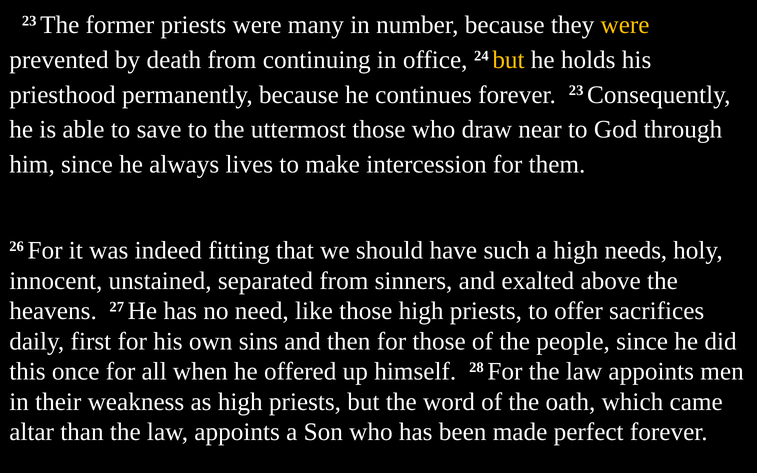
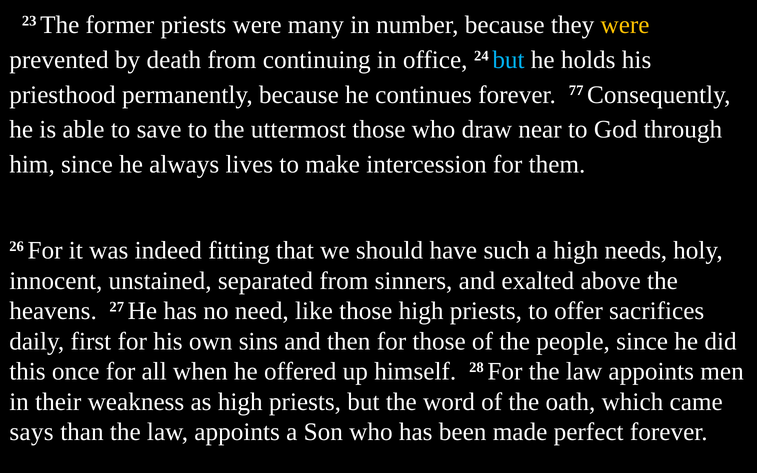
but at (508, 60) colour: yellow -> light blue
forever 23: 23 -> 77
altar: altar -> says
